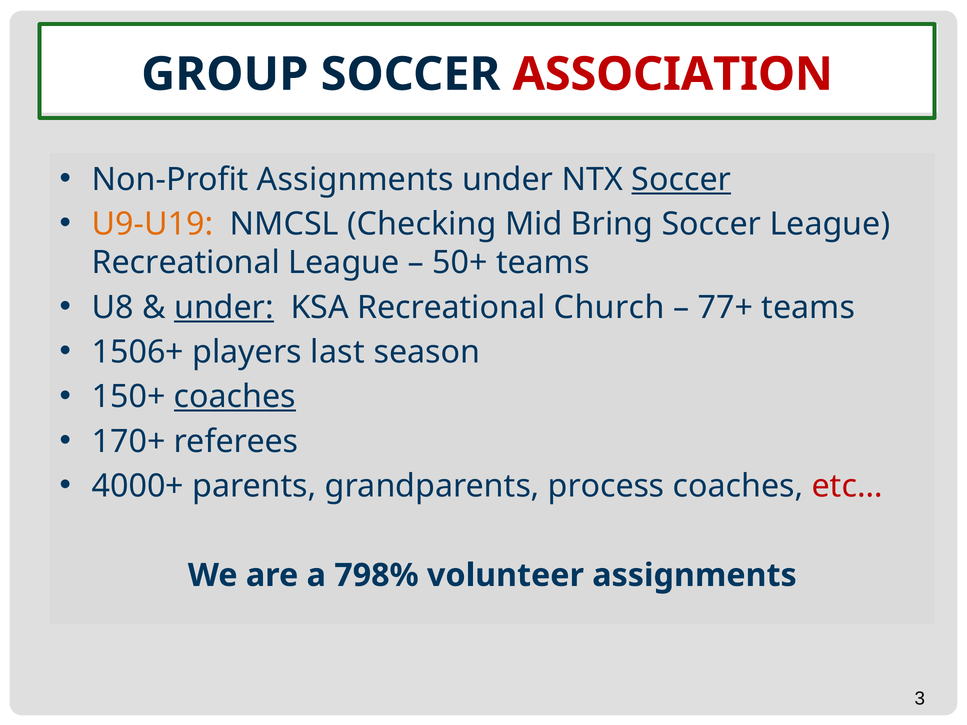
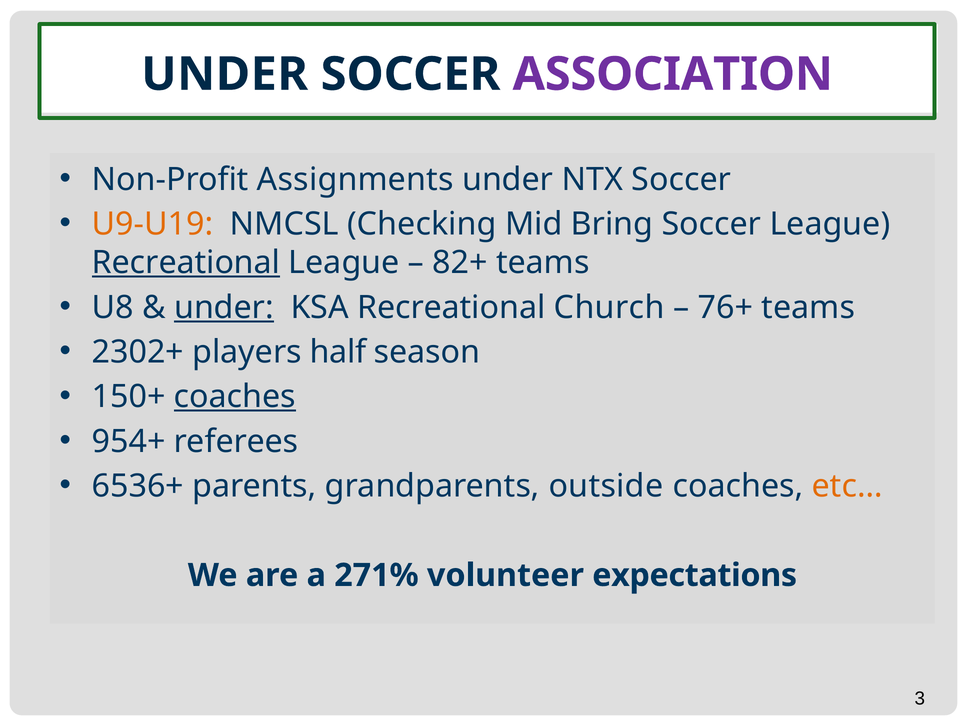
GROUP at (225, 74): GROUP -> UNDER
ASSOCIATION colour: red -> purple
Soccer at (681, 180) underline: present -> none
Recreational at (186, 263) underline: none -> present
50+: 50+ -> 82+
77+: 77+ -> 76+
1506+: 1506+ -> 2302+
last: last -> half
170+: 170+ -> 954+
4000+: 4000+ -> 6536+
process: process -> outside
etc… colour: red -> orange
798%: 798% -> 271%
volunteer assignments: assignments -> expectations
